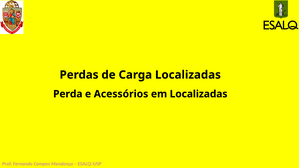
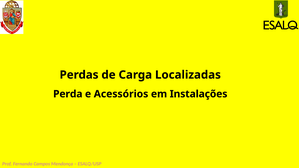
em Localizadas: Localizadas -> Instalações
